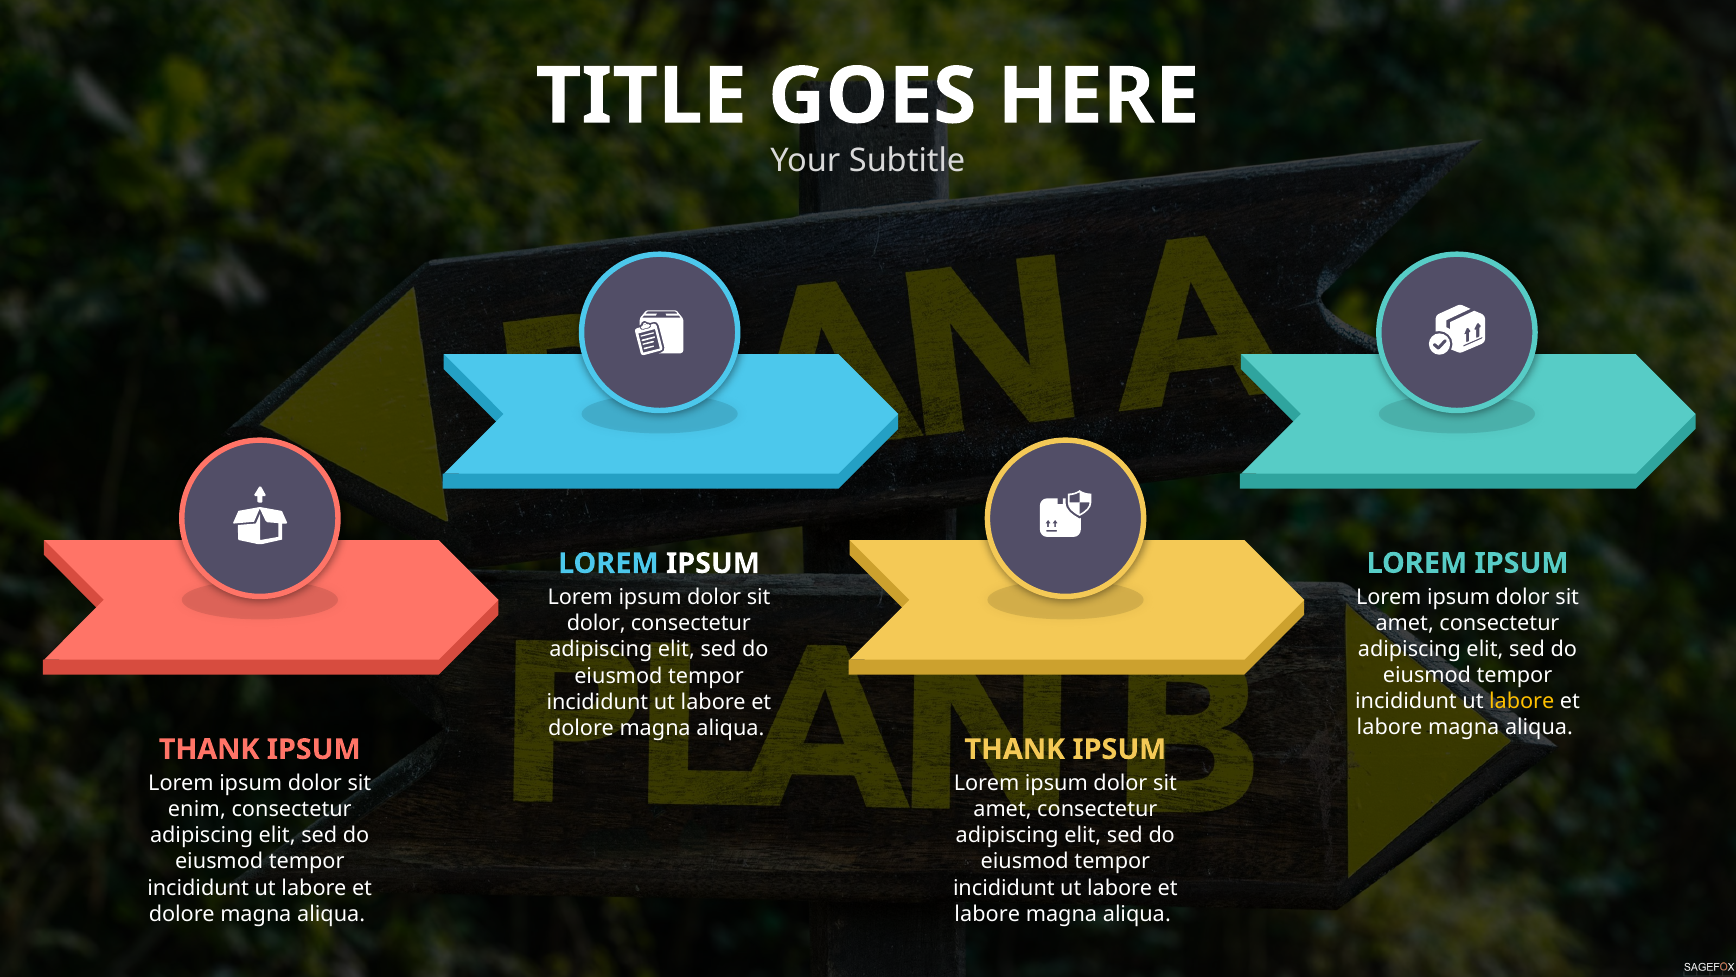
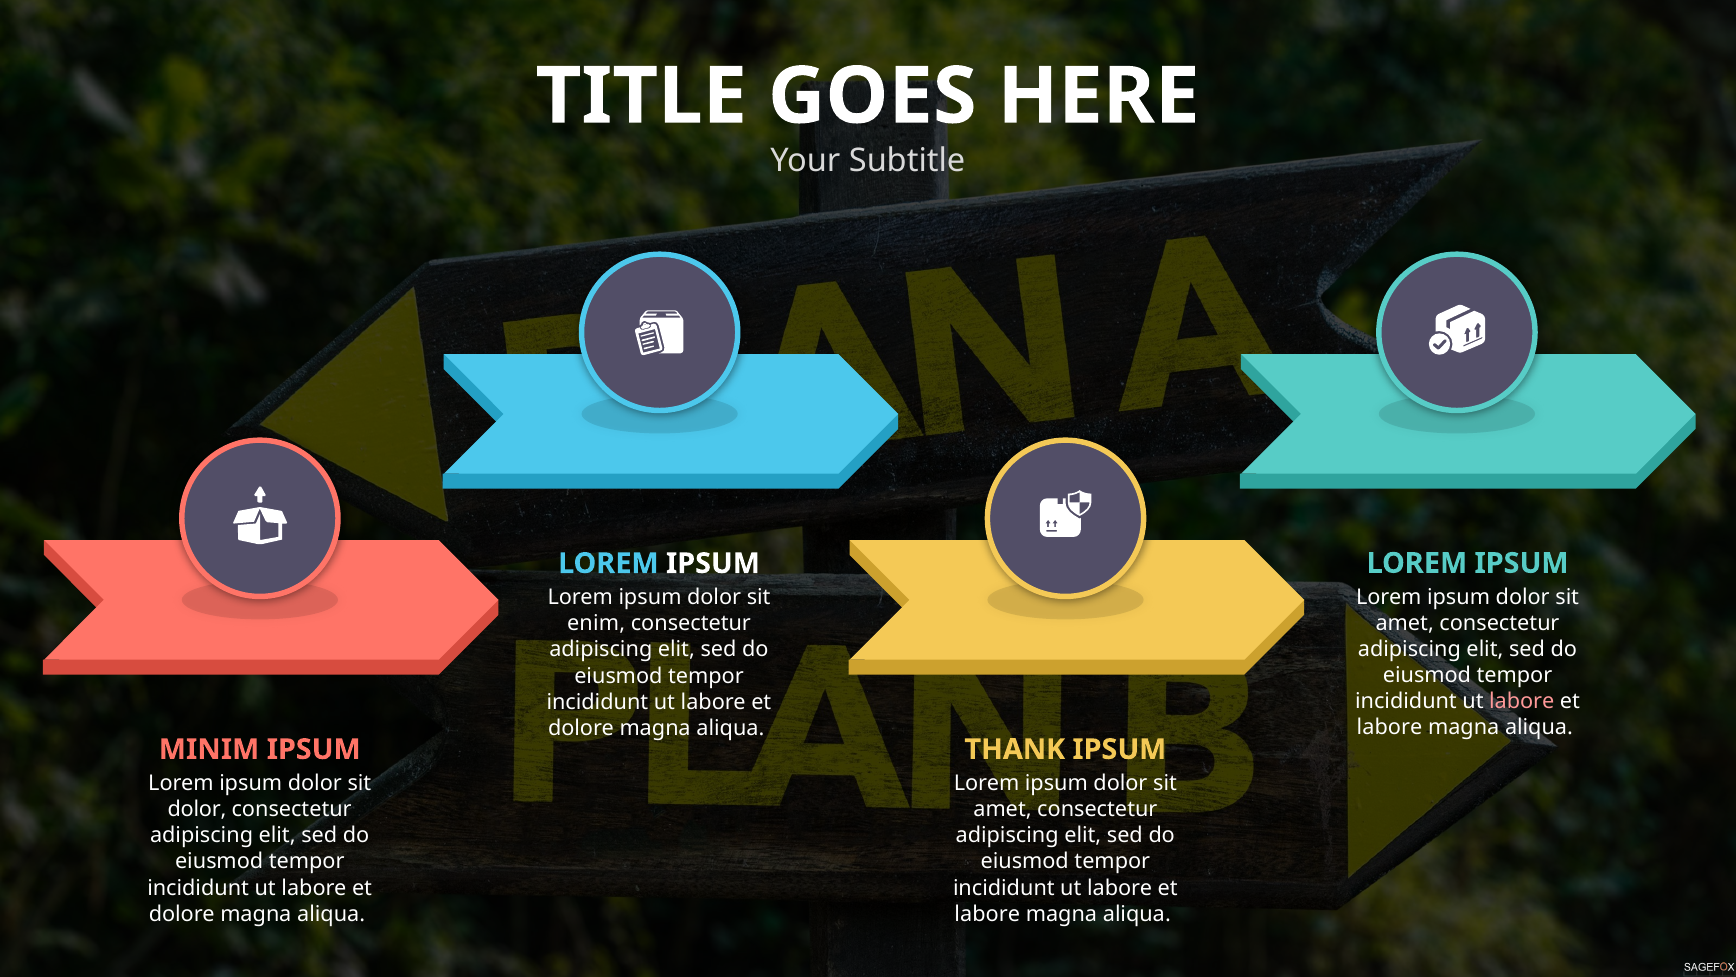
dolor at (596, 623): dolor -> enim
labore at (1522, 701) colour: yellow -> pink
THANK at (209, 749): THANK -> MINIM
enim at (197, 809): enim -> dolor
